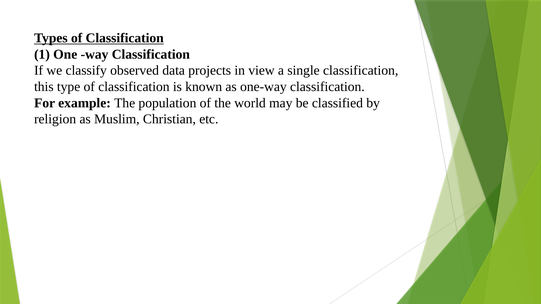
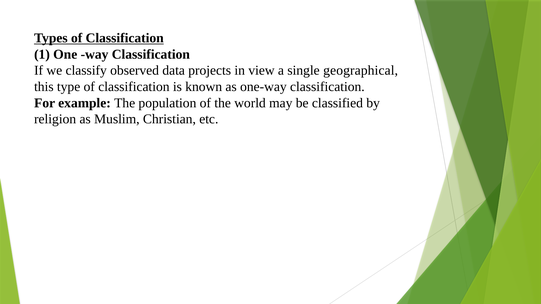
single classification: classification -> geographical
